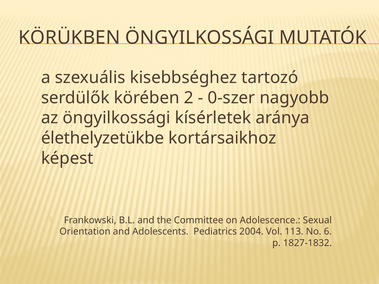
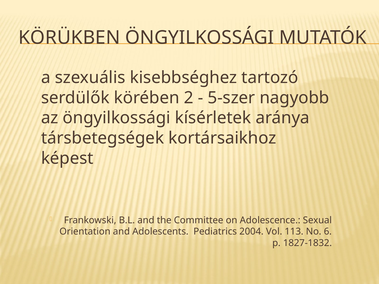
0-szer: 0-szer -> 5-szer
élethelyzetükbe: élethelyzetükbe -> társbetegségek
